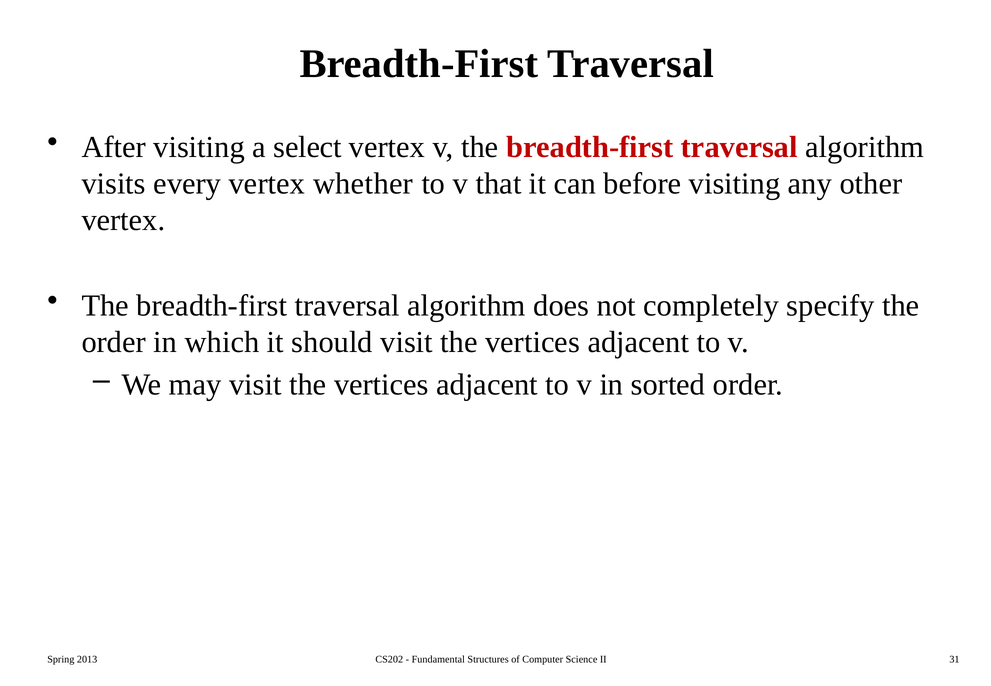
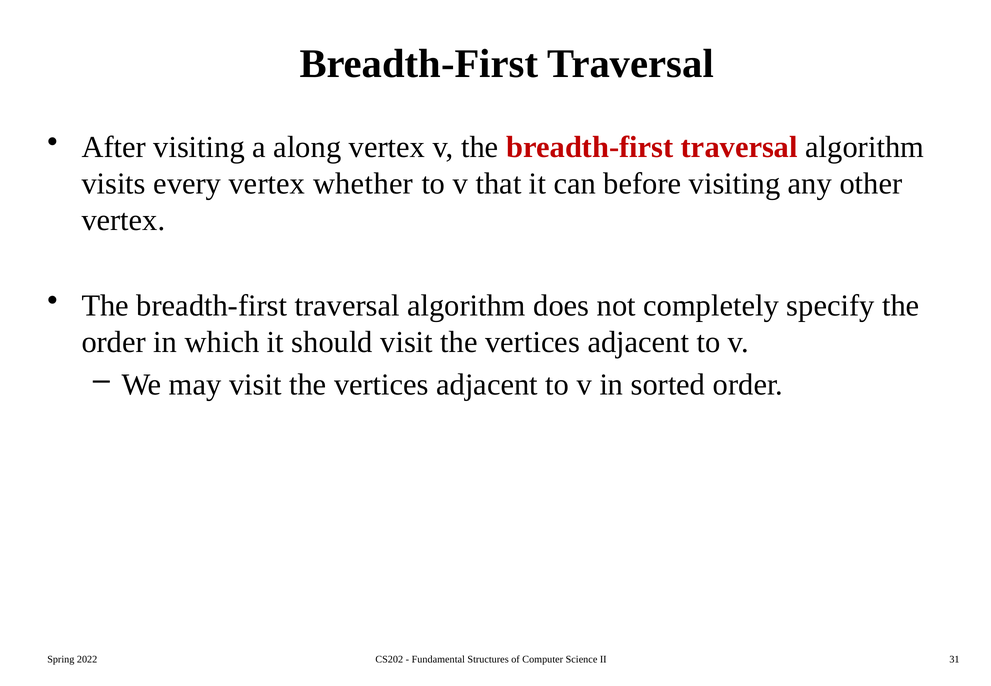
select: select -> along
2013: 2013 -> 2022
